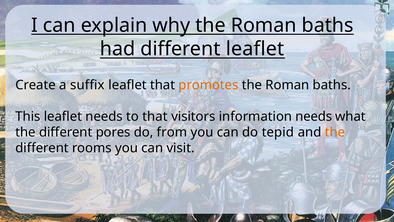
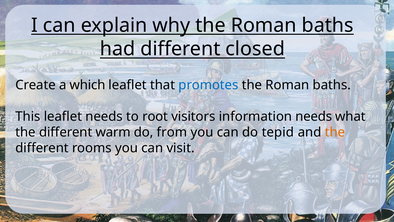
different leaflet: leaflet -> closed
suffix: suffix -> which
promotes colour: orange -> blue
to that: that -> root
pores: pores -> warm
